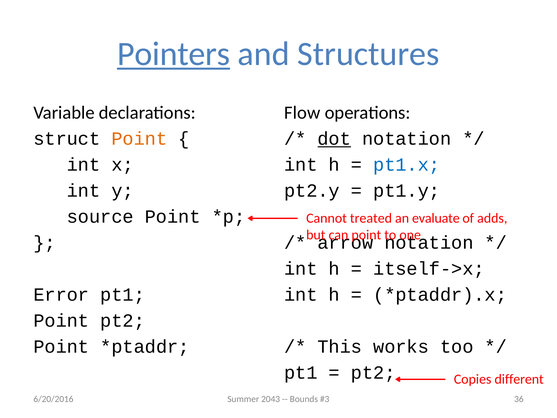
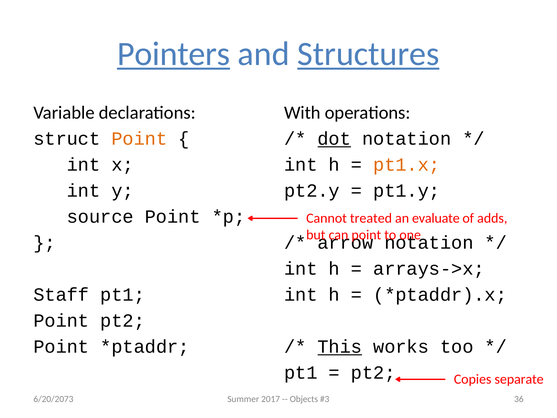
Structures underline: none -> present
Flow: Flow -> With
pt1.x colour: blue -> orange
itself->x: itself->x -> arrays->x
Error: Error -> Staff
This underline: none -> present
different: different -> separate
2043: 2043 -> 2017
Bounds: Bounds -> Objects
6/20/2016: 6/20/2016 -> 6/20/2073
